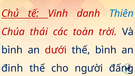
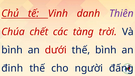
Thiên colour: blue -> purple
thái: thái -> chết
toàn: toàn -> tàng
